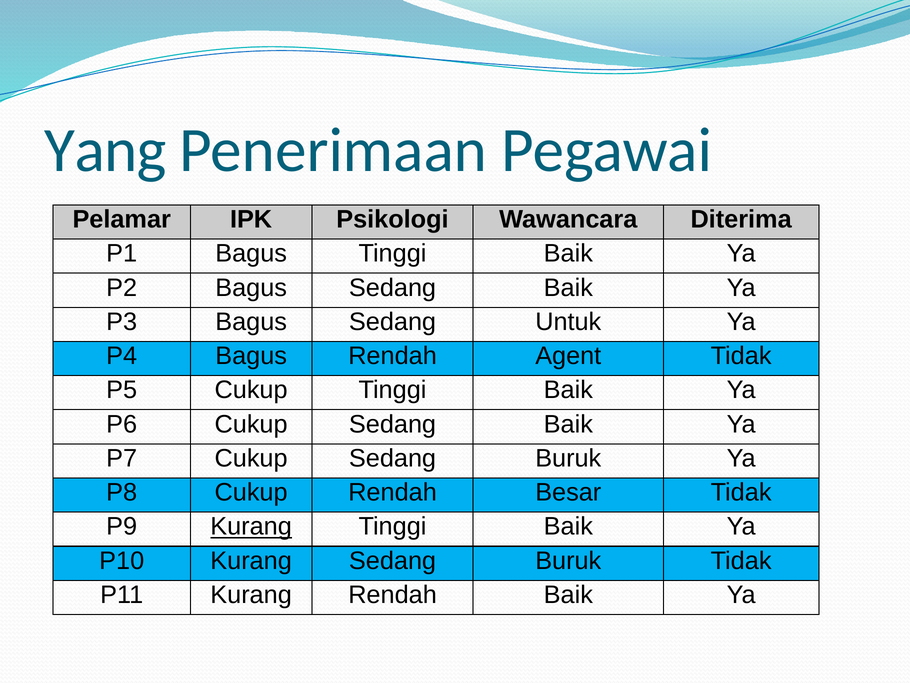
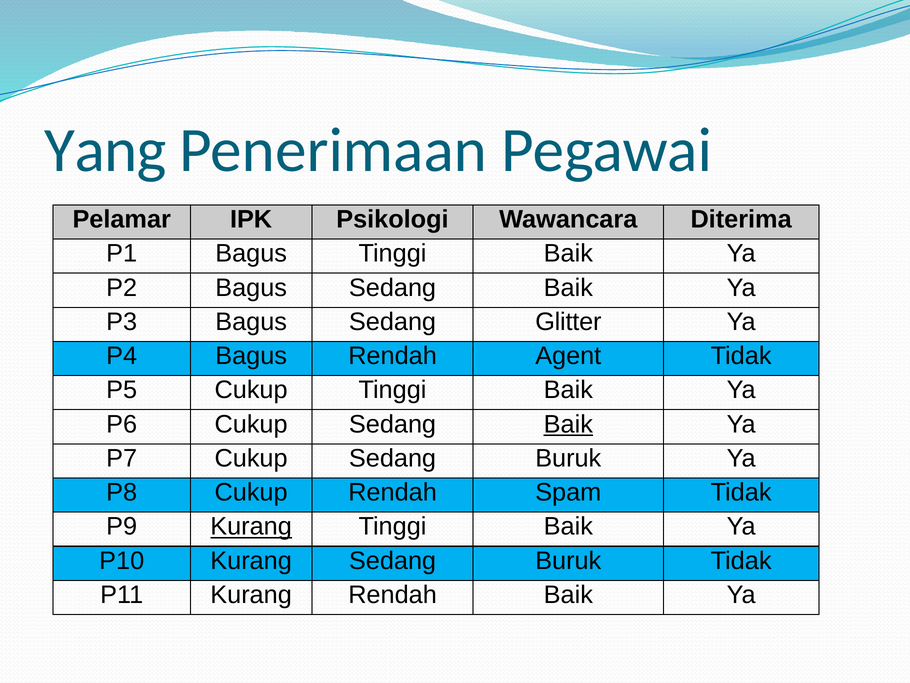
Untuk: Untuk -> Glitter
Baik at (568, 424) underline: none -> present
Besar: Besar -> Spam
